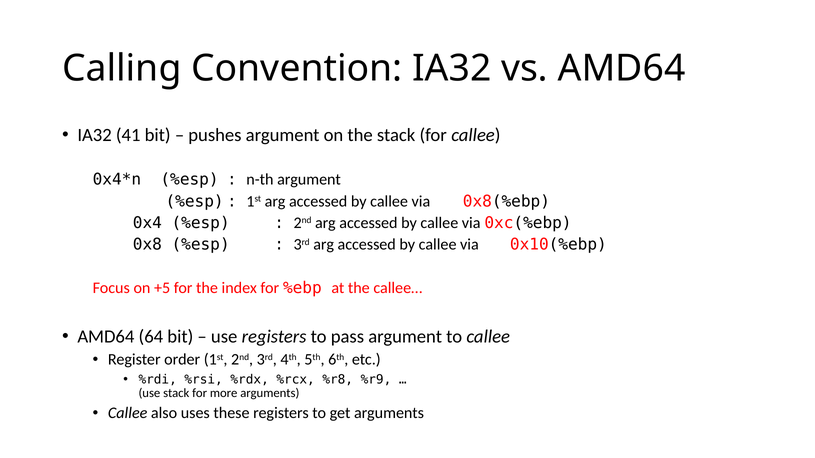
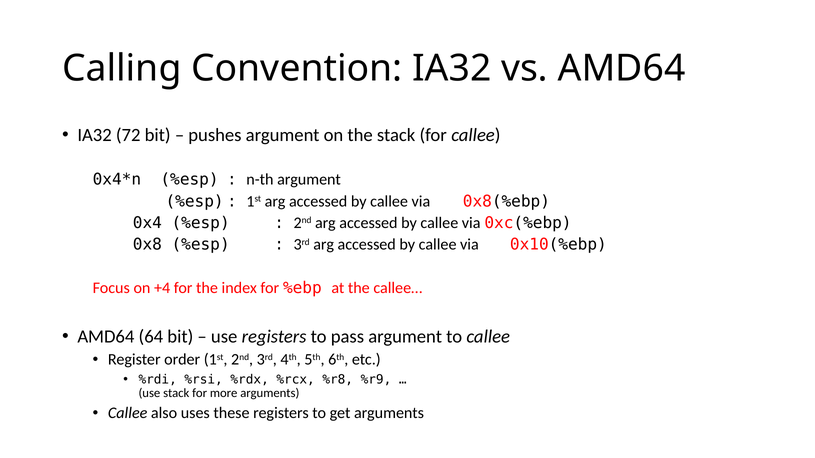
41: 41 -> 72
+5: +5 -> +4
